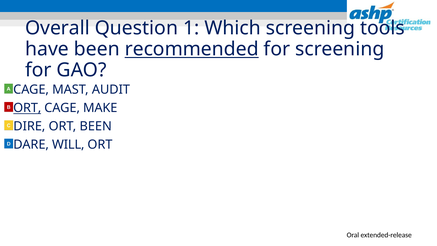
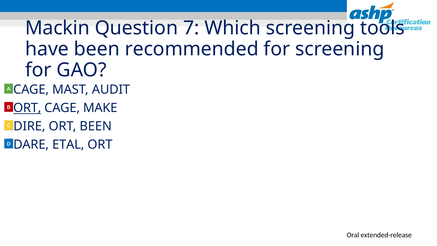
Overall: Overall -> Mackin
1: 1 -> 7
recommended underline: present -> none
WILL: WILL -> ETAL
